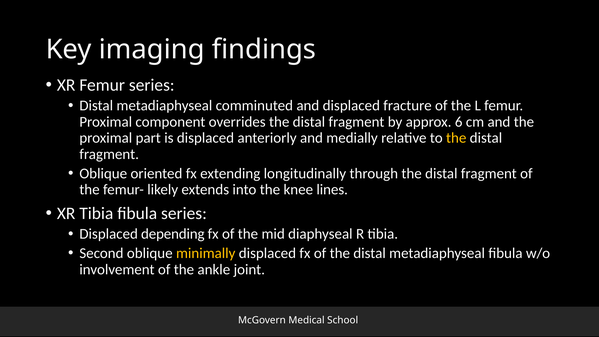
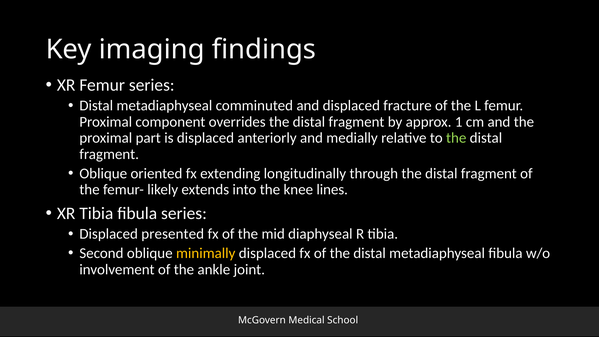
6: 6 -> 1
the at (456, 138) colour: yellow -> light green
depending: depending -> presented
